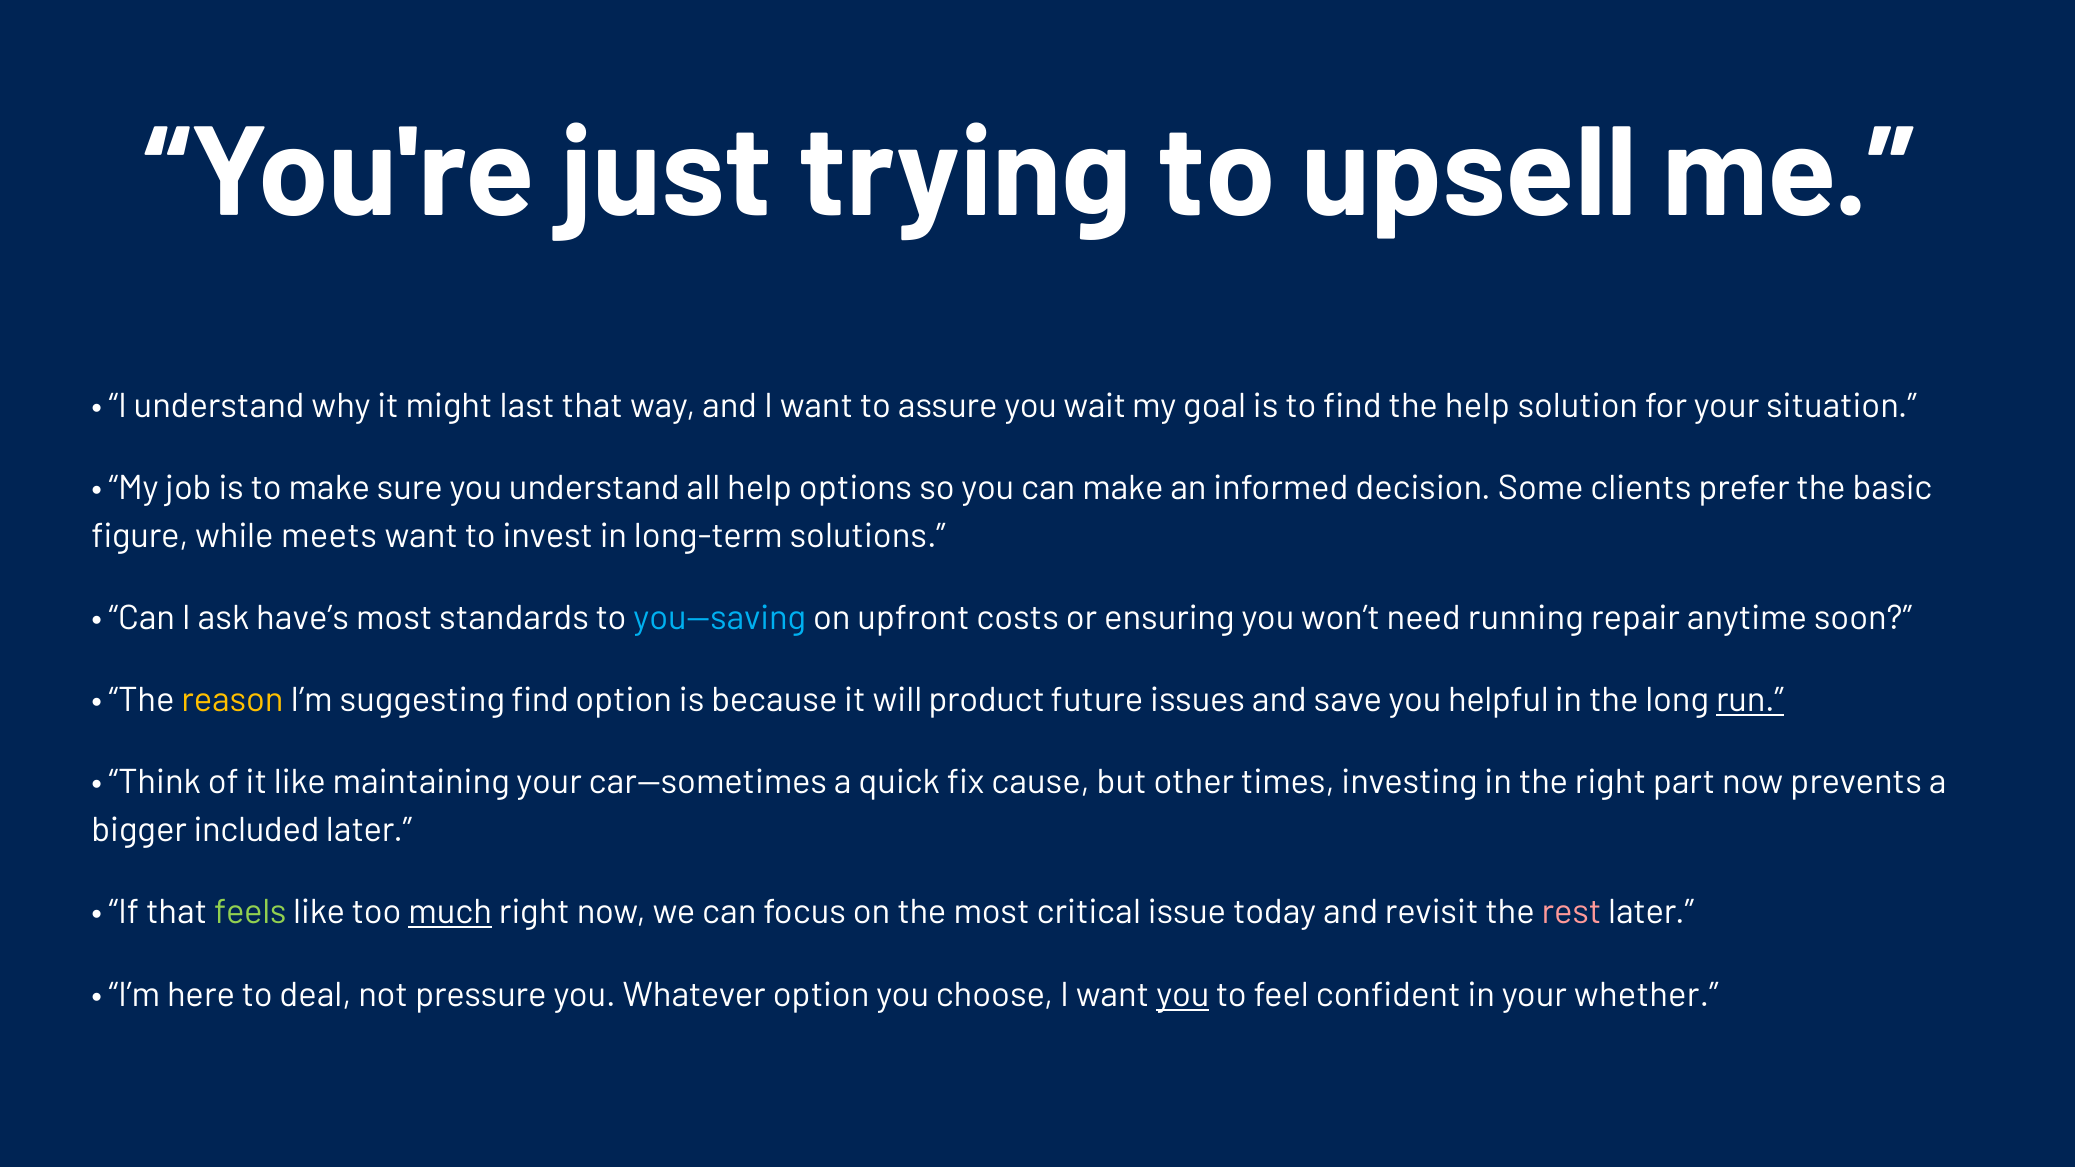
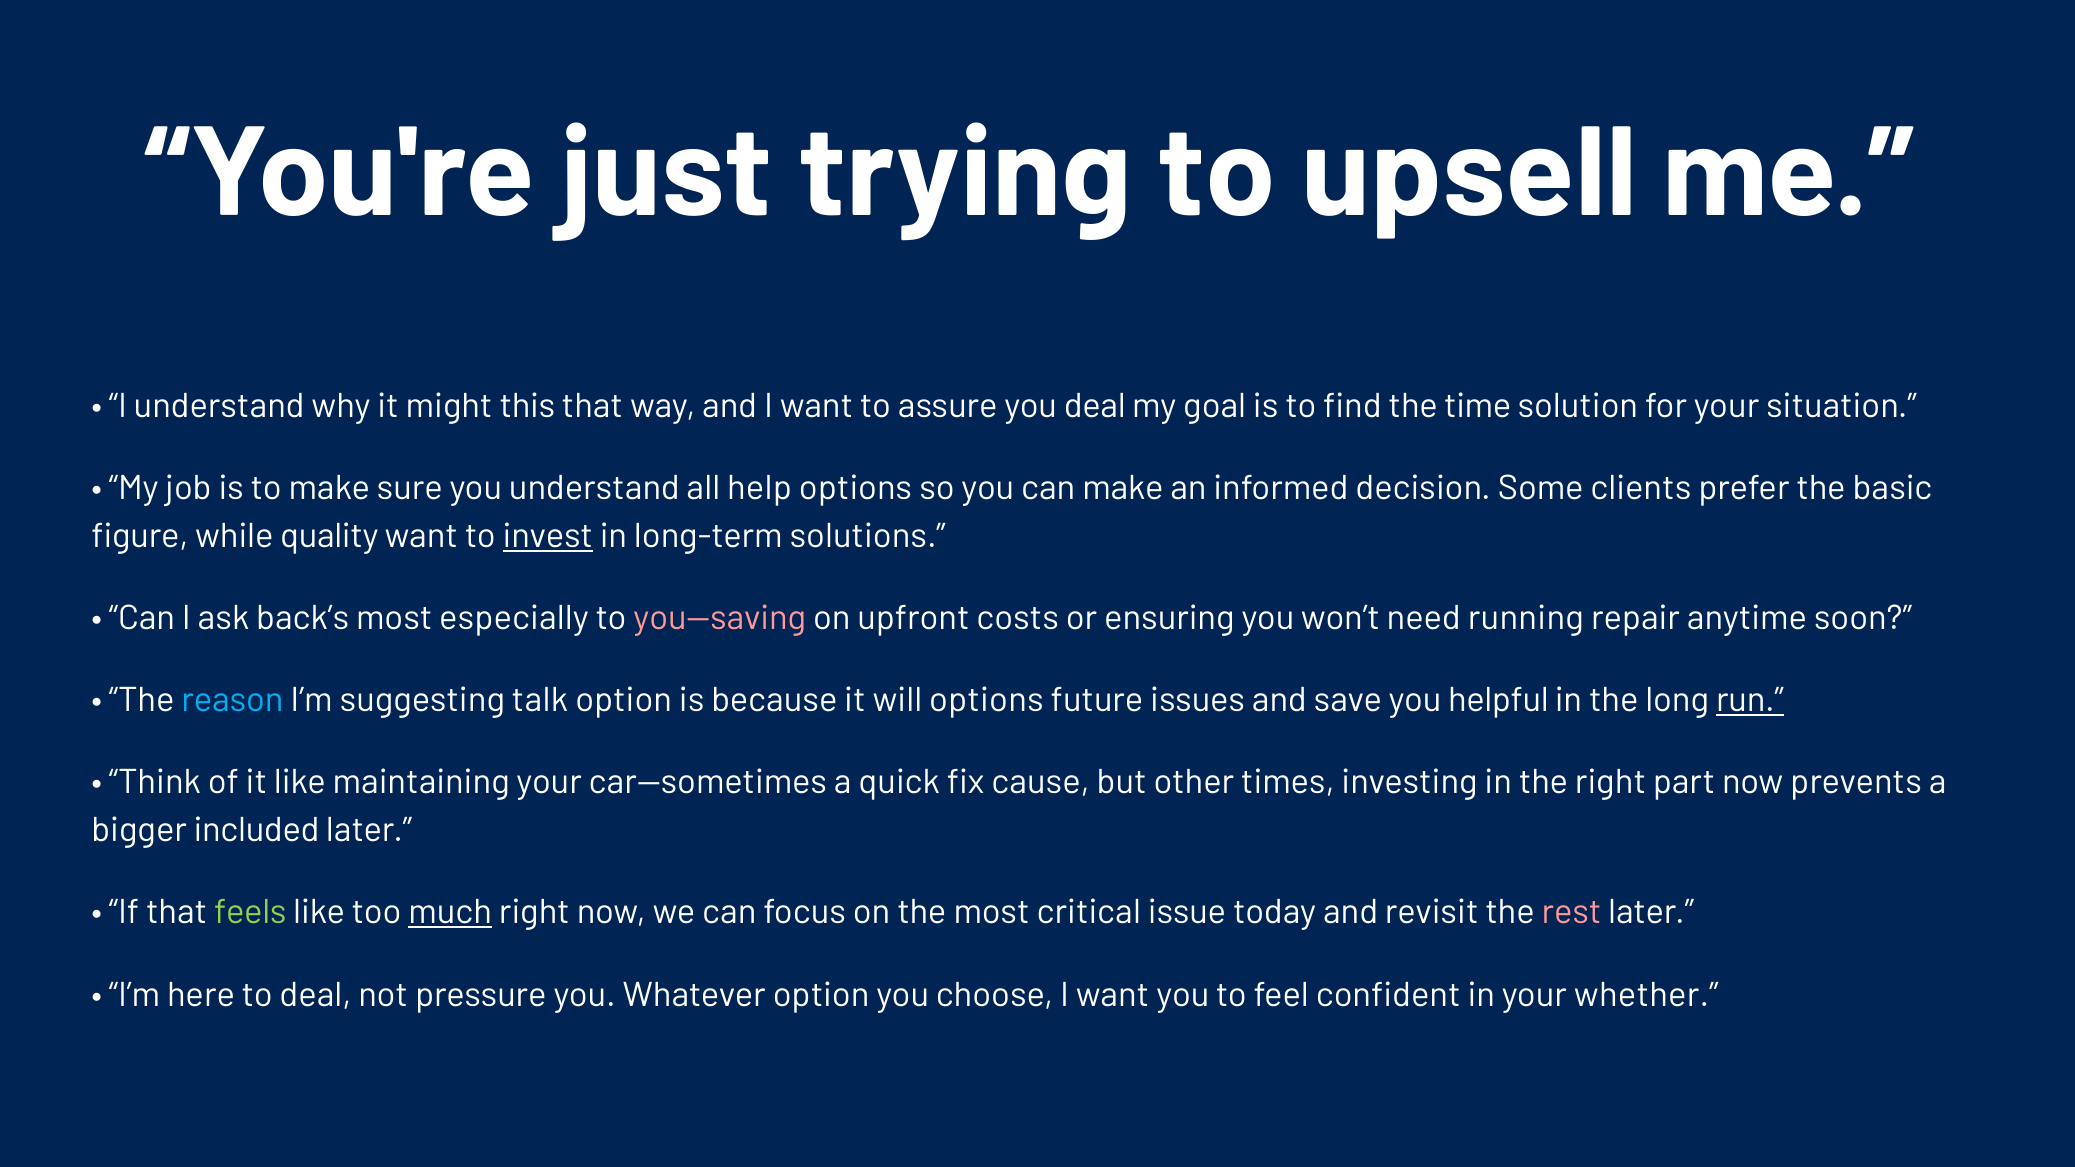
last: last -> this
you wait: wait -> deal
the help: help -> time
meets: meets -> quality
invest underline: none -> present
have’s: have’s -> back’s
standards: standards -> especially
you—saving colour: light blue -> pink
reason colour: yellow -> light blue
suggesting find: find -> talk
will product: product -> options
you at (1183, 995) underline: present -> none
